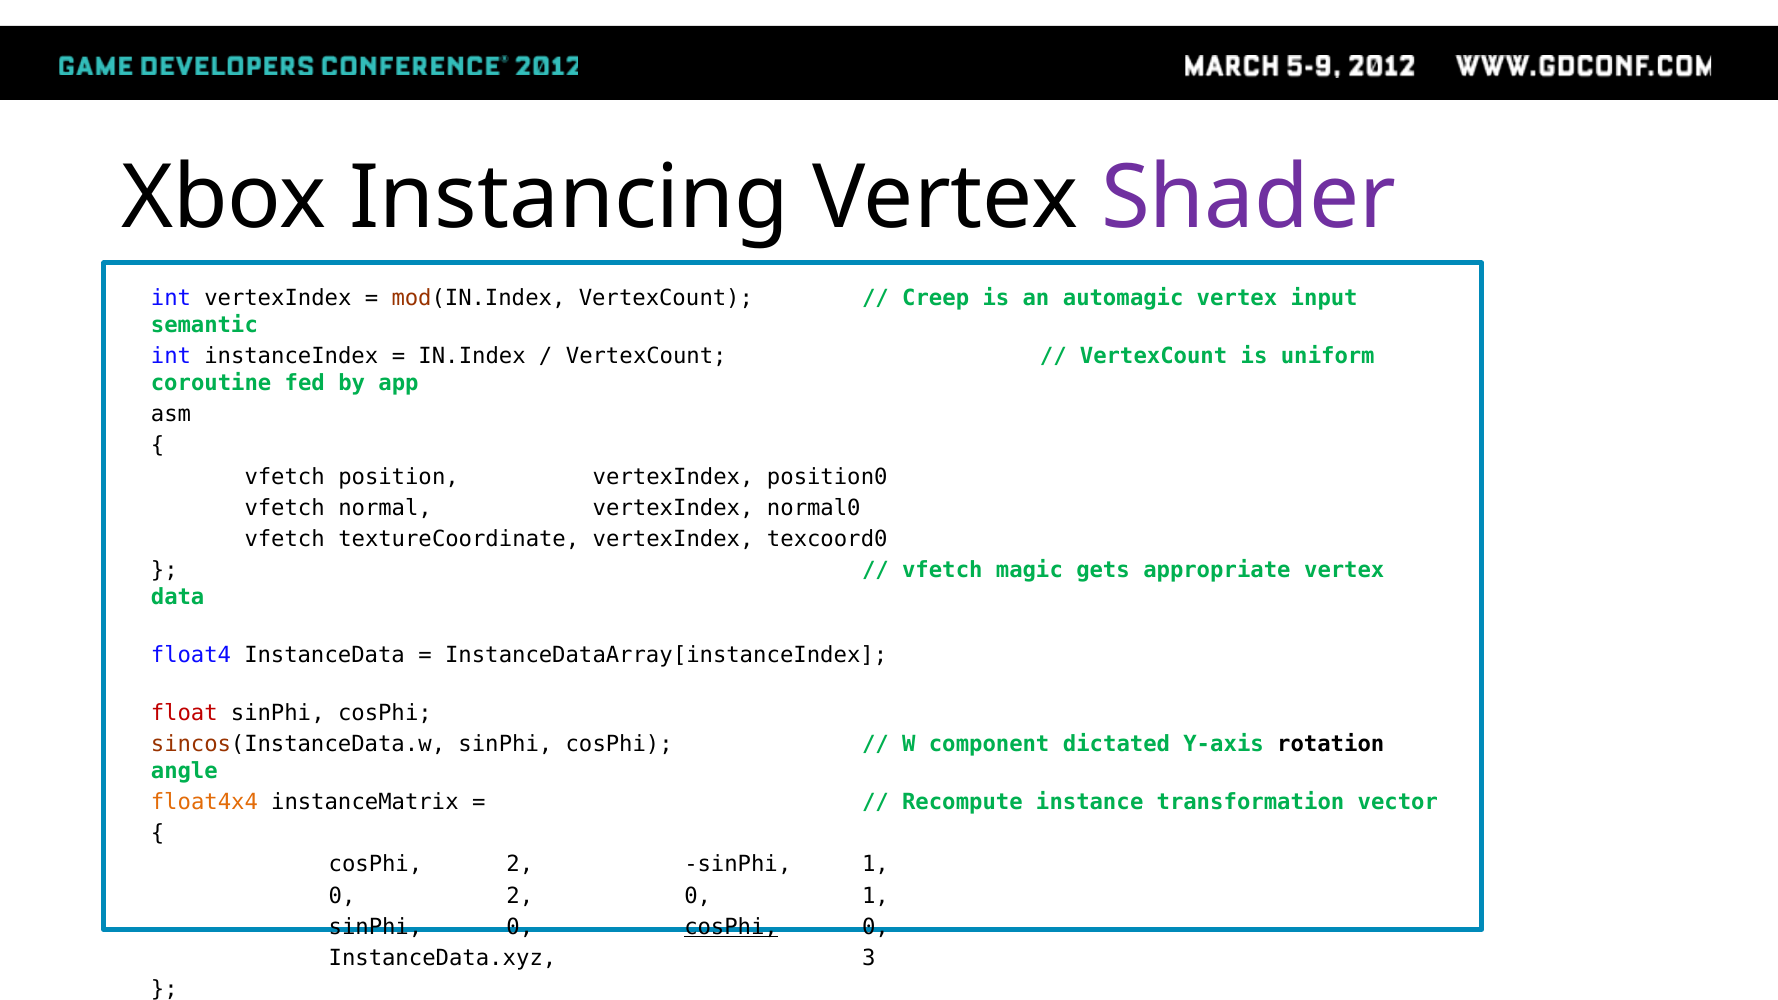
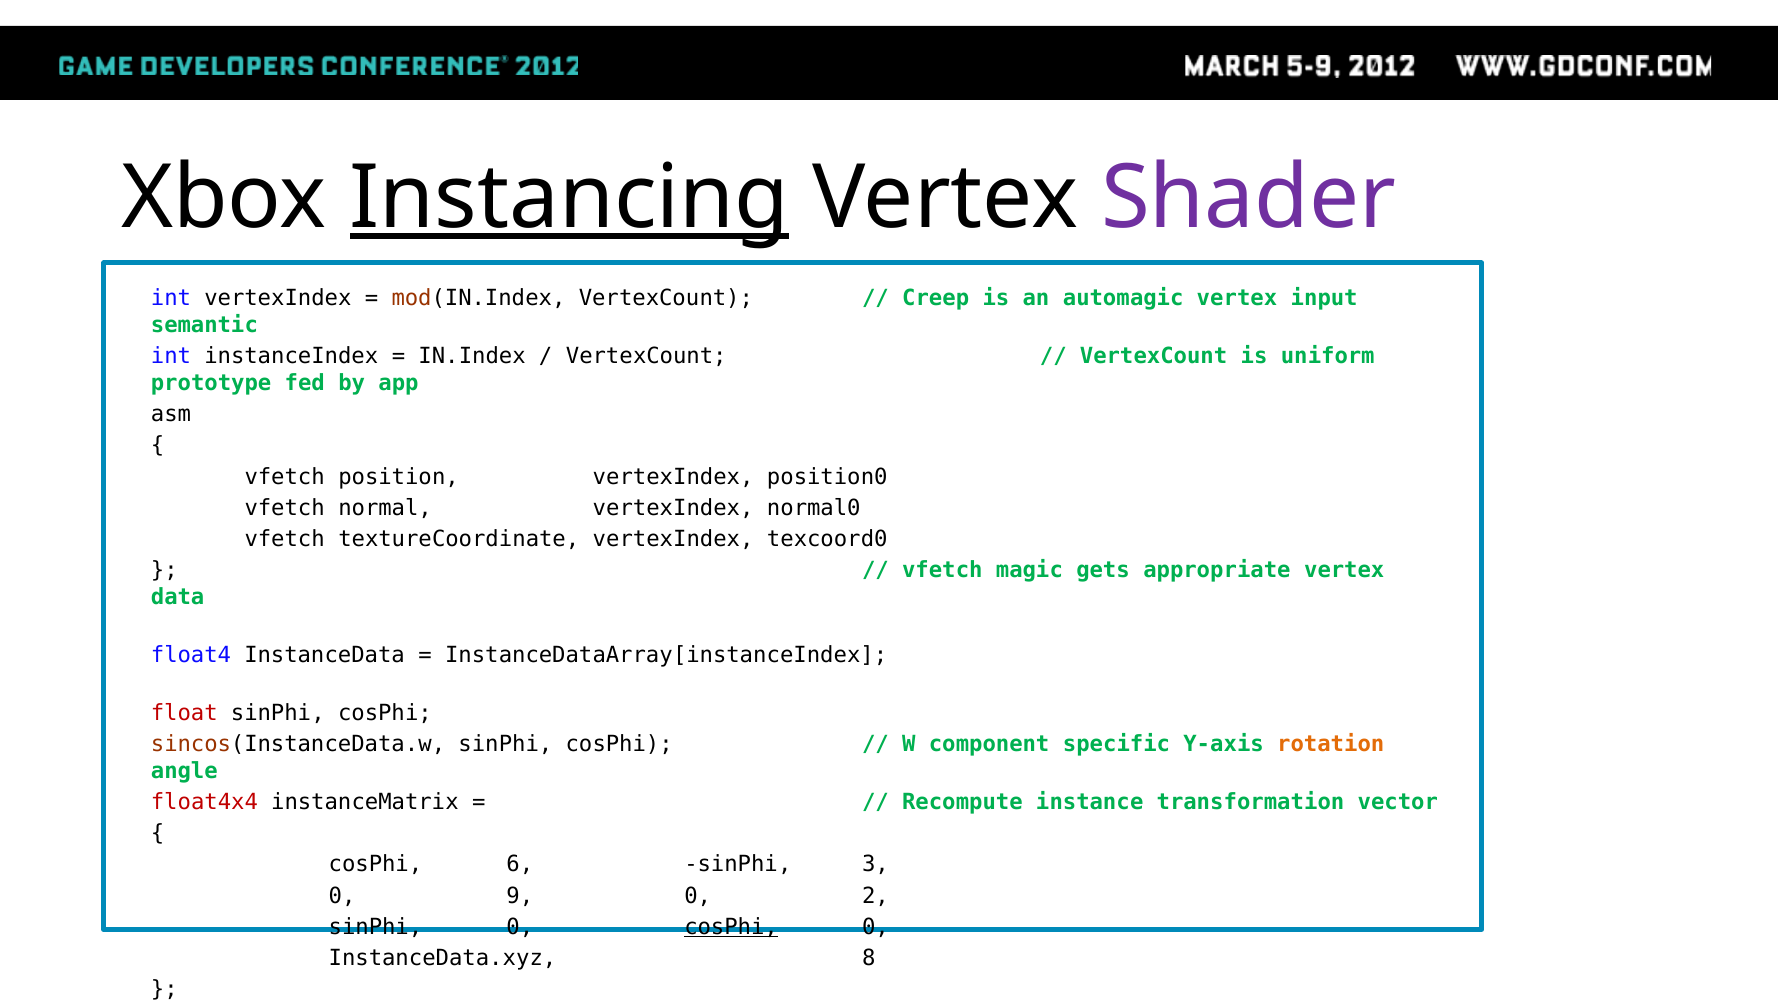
Instancing underline: none -> present
coroutine: coroutine -> prototype
dictated: dictated -> specific
rotation colour: black -> orange
float4x4 colour: orange -> red
cosPhi 2: 2 -> 6
sinPhi 1: 1 -> 3
0 2: 2 -> 9
0 1: 1 -> 2
3: 3 -> 8
